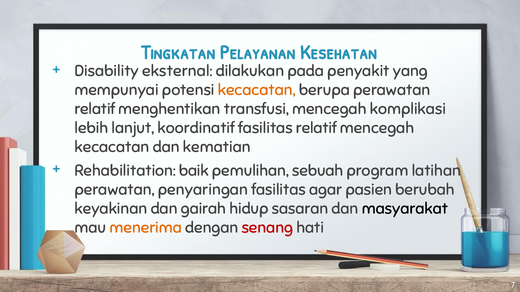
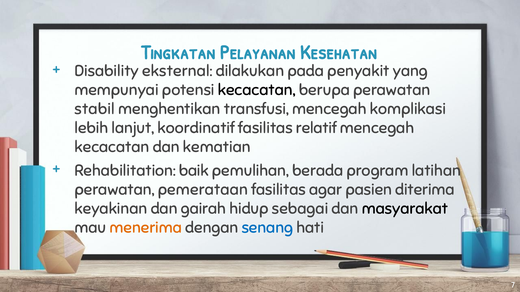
kecacatan at (257, 90) colour: orange -> black
relatif at (95, 109): relatif -> stabil
sebuah: sebuah -> berada
penyaringan: penyaringan -> pemerataan
berubah: berubah -> diterima
sasaran: sasaran -> sebagai
senang colour: red -> blue
